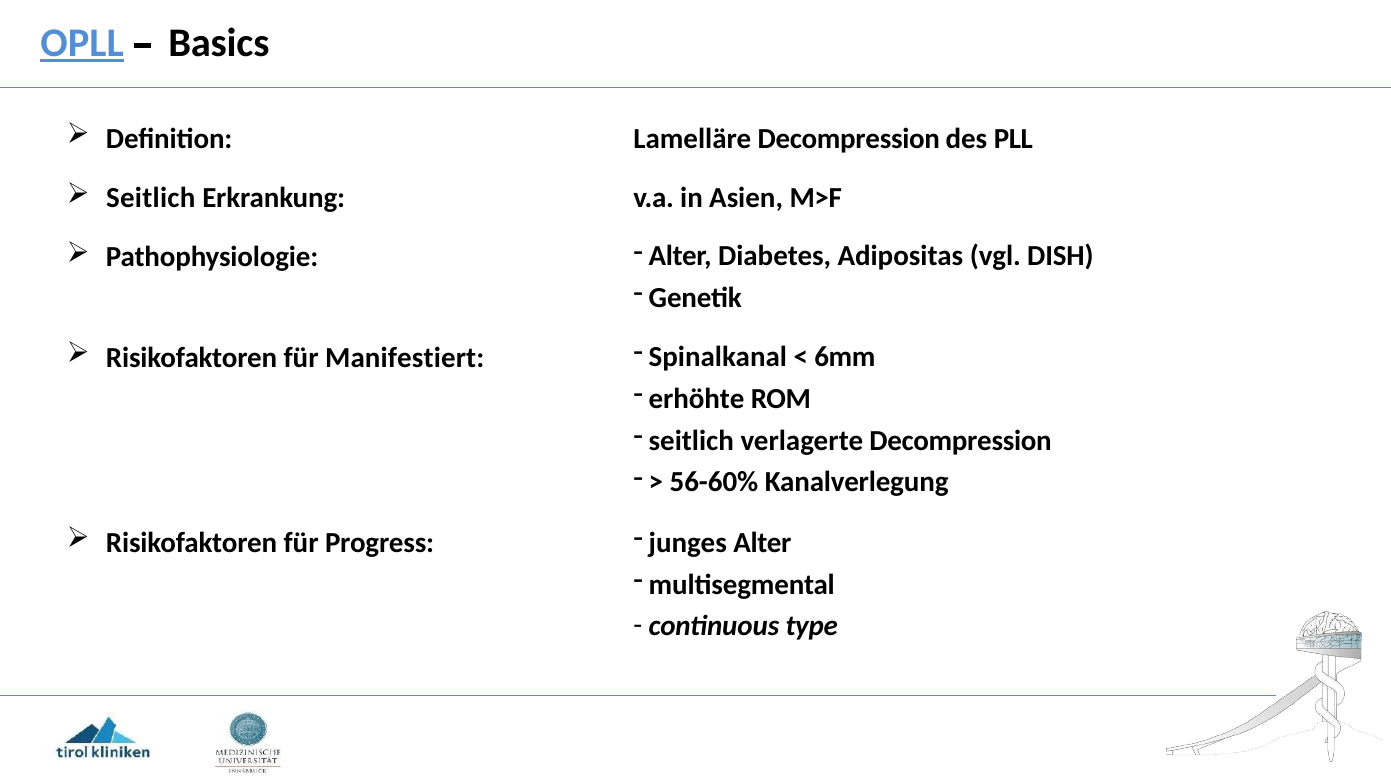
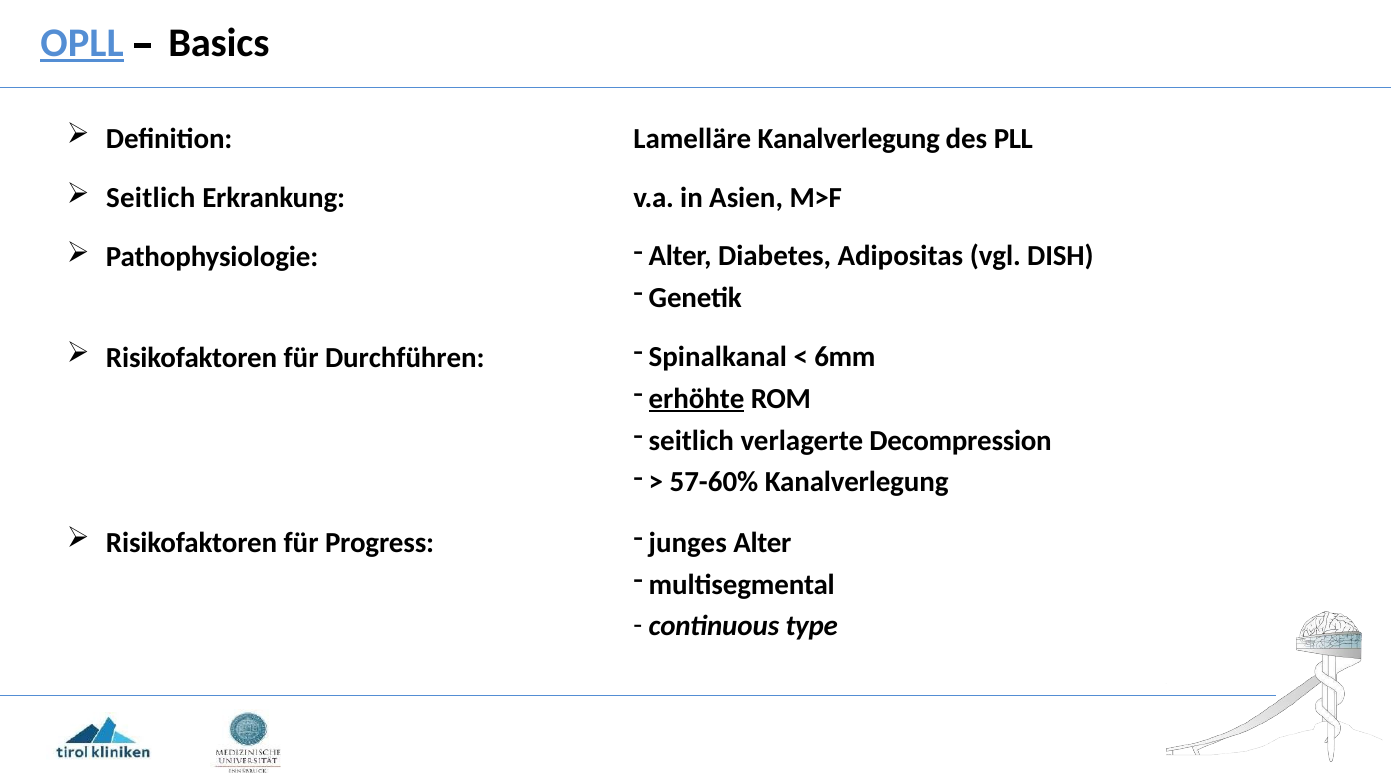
Lamelläre Decompression: Decompression -> Kanalverlegung
Manifestiert: Manifestiert -> Durchführen
erhöhte underline: none -> present
56-60%: 56-60% -> 57-60%
